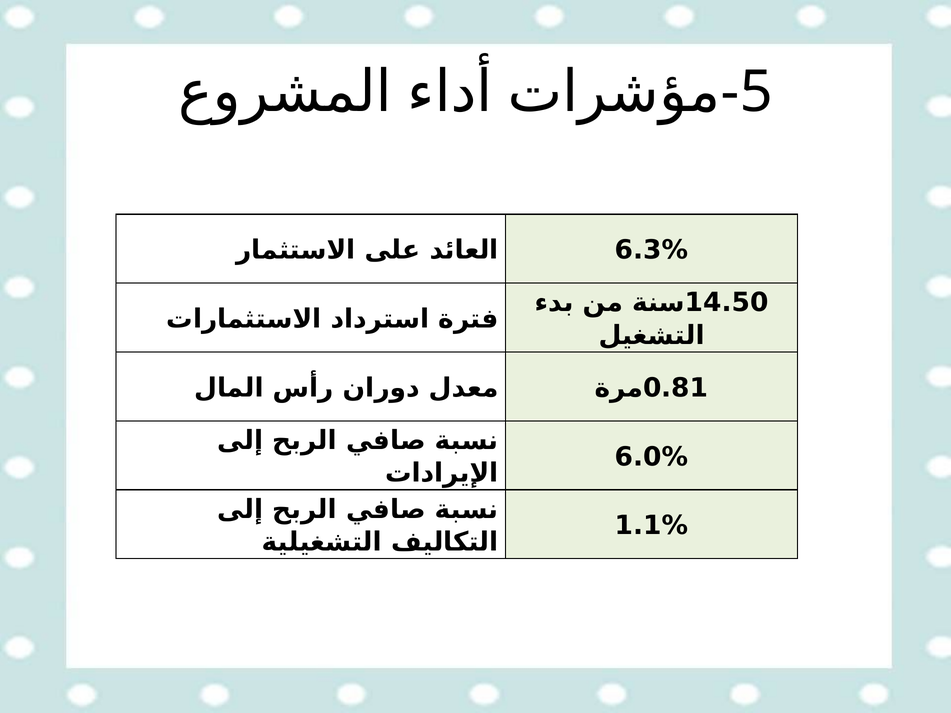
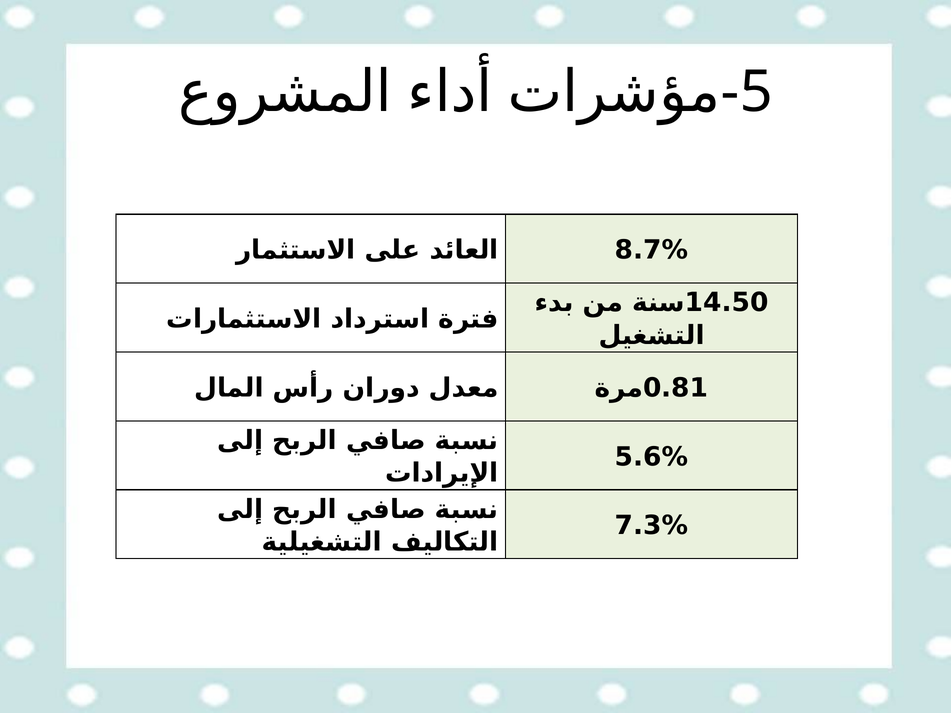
6.3%: 6.3% -> 8.7%
6.0%: 6.0% -> 5.6%
1.1%: 1.1% -> 7.3%
